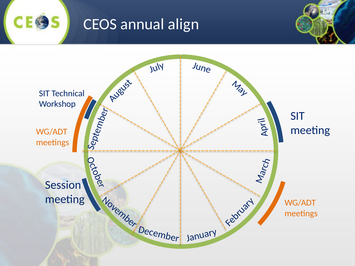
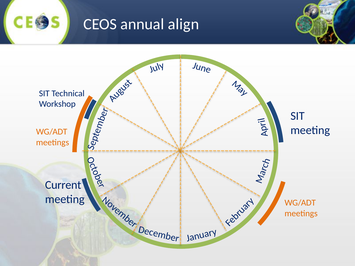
Session: Session -> Current
